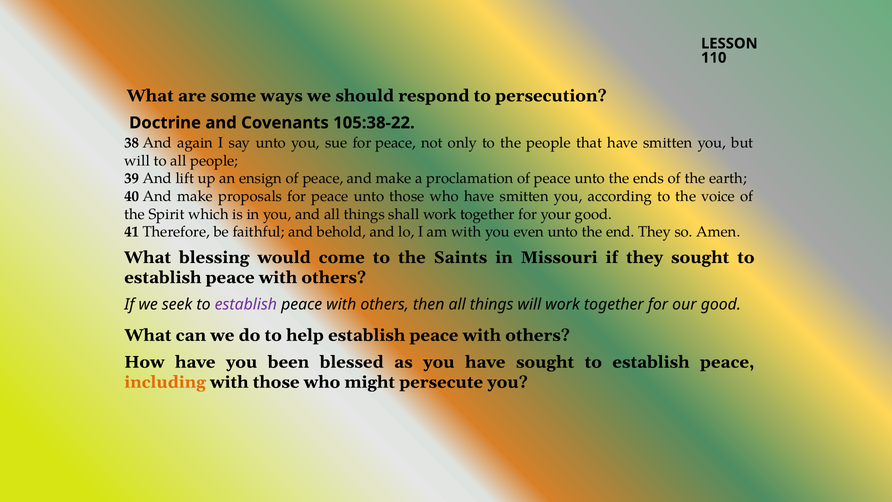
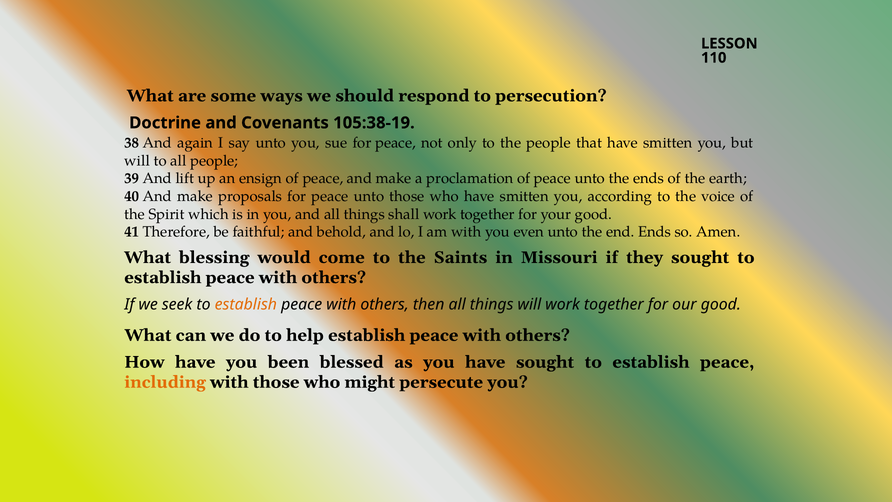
105:38-22: 105:38-22 -> 105:38-19
end They: They -> Ends
establish at (246, 304) colour: purple -> orange
